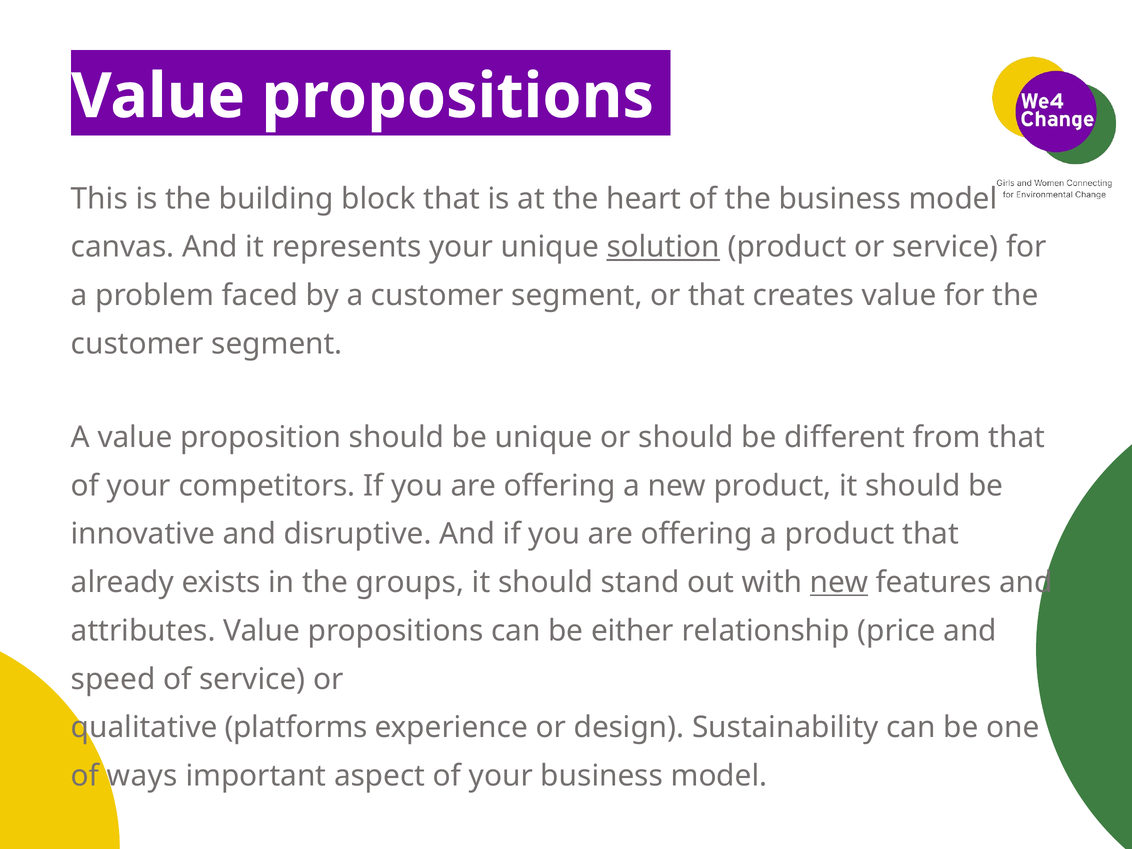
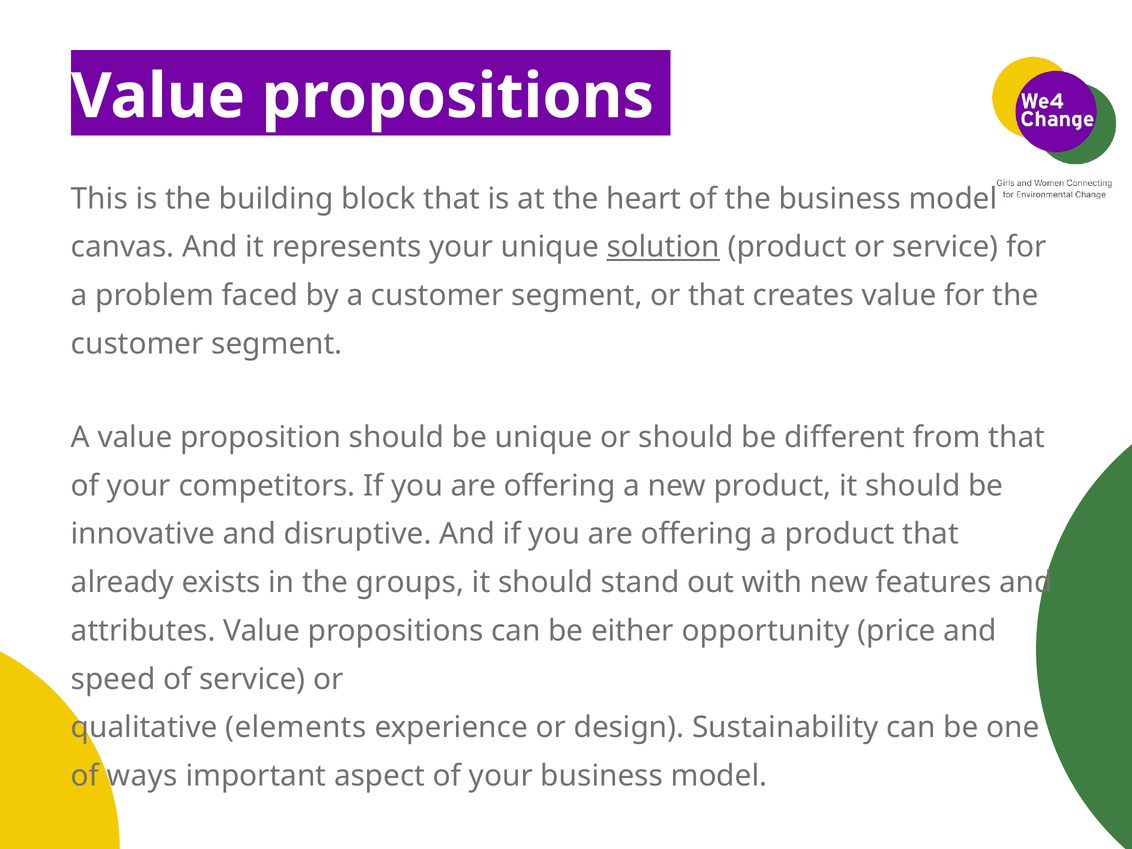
new at (839, 582) underline: present -> none
relationship: relationship -> opportunity
platforms: platforms -> elements
